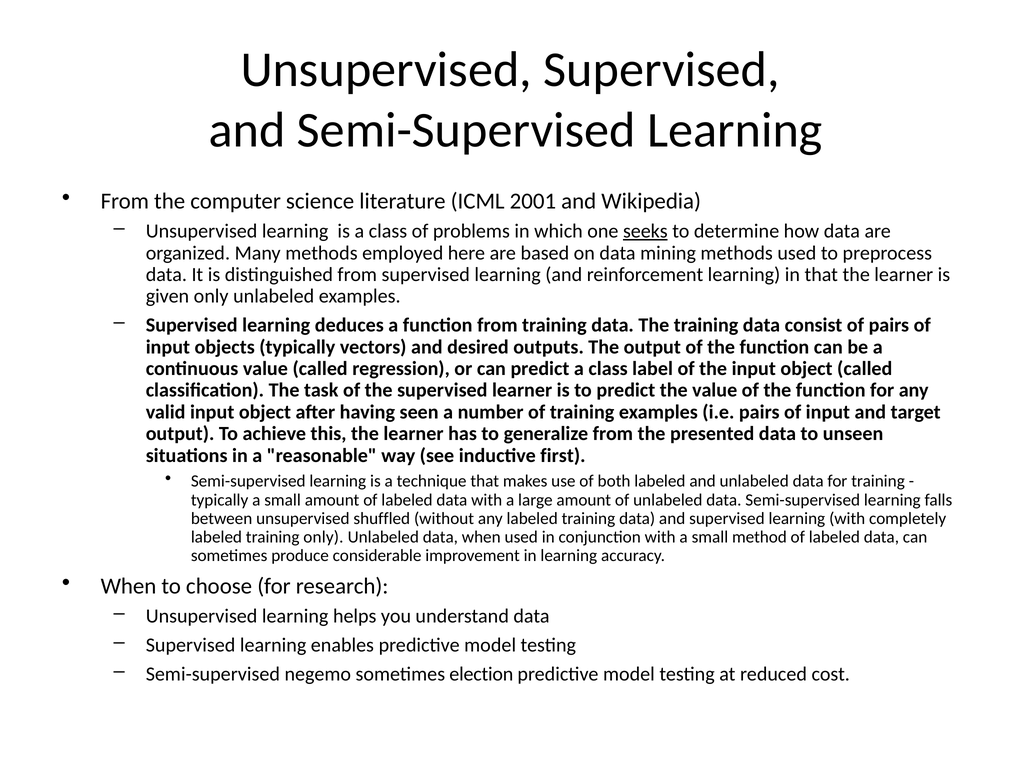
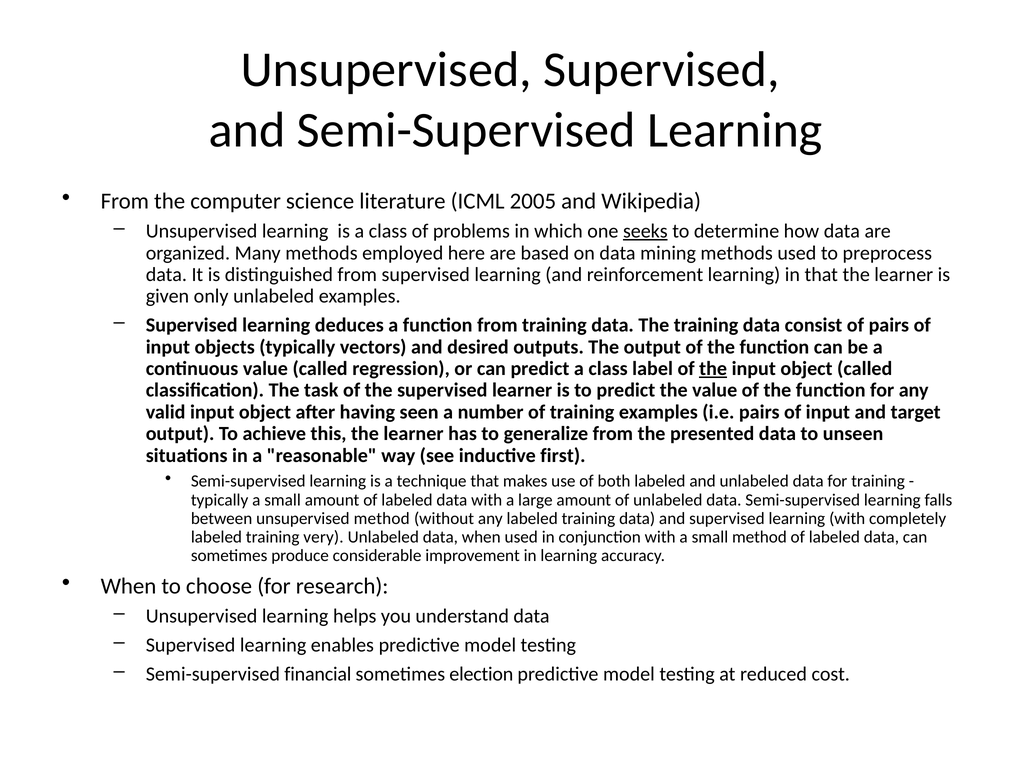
2001: 2001 -> 2005
the at (713, 369) underline: none -> present
unsupervised shuffled: shuffled -> method
training only: only -> very
negemo: negemo -> financial
